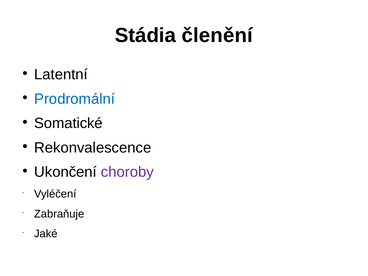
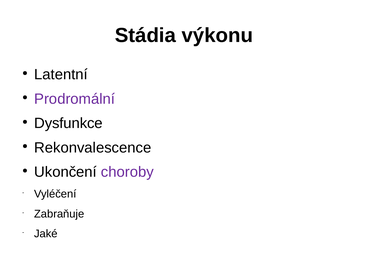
členění: členění -> výkonu
Prodromální colour: blue -> purple
Somatické: Somatické -> Dysfunkce
